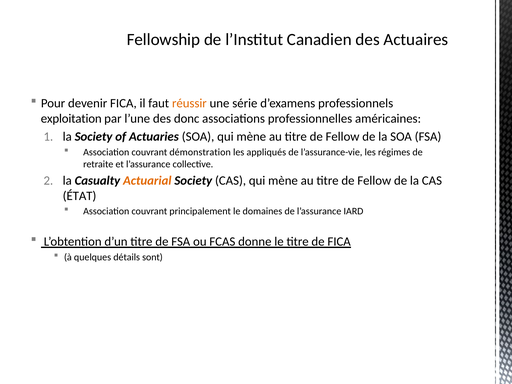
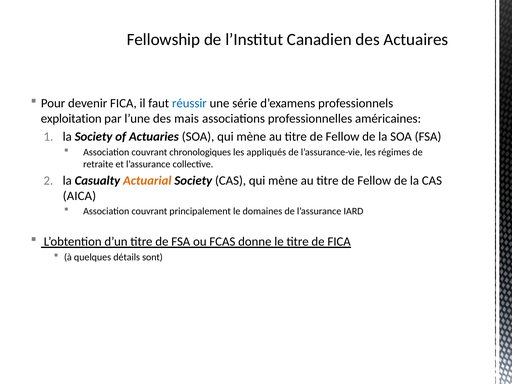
réussir colour: orange -> blue
donc: donc -> mais
démonstration: démonstration -> chronologiques
ÉTAT: ÉTAT -> AICA
